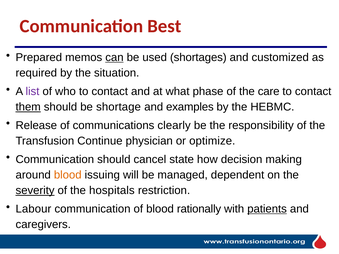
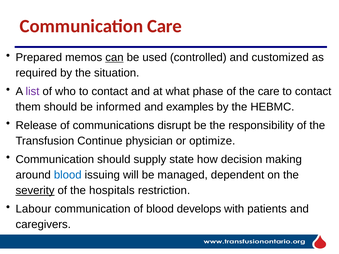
Communication Best: Best -> Care
shortages: shortages -> controlled
them underline: present -> none
shortage: shortage -> informed
clearly: clearly -> disrupt
cancel: cancel -> supply
blood at (68, 175) colour: orange -> blue
rationally: rationally -> develops
patients underline: present -> none
